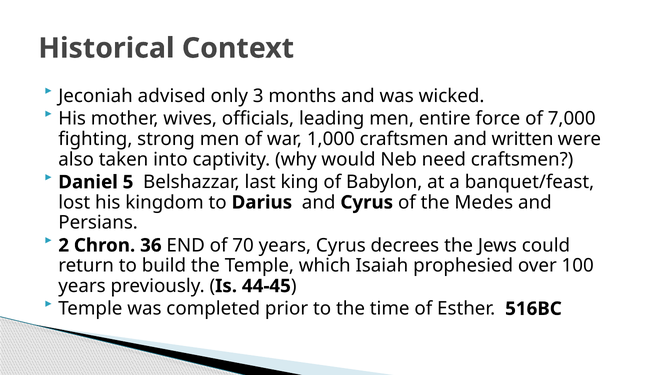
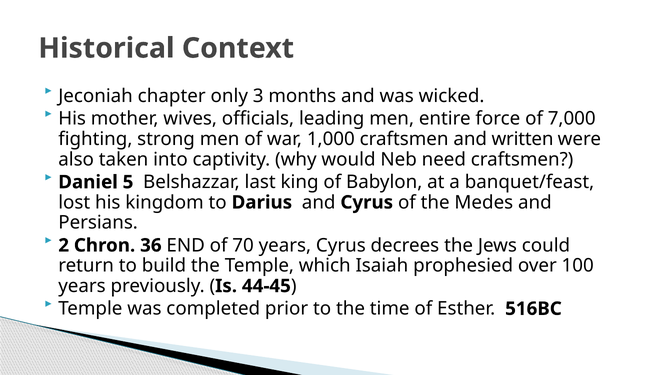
advised: advised -> chapter
